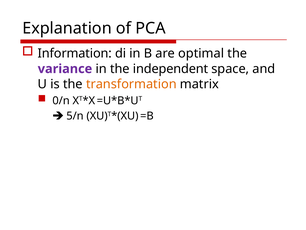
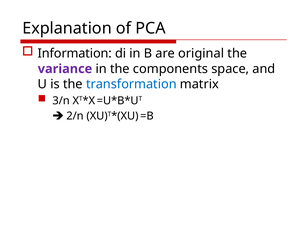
optimal: optimal -> original
independent: independent -> components
transformation colour: orange -> blue
0/n: 0/n -> 3/n
5/n: 5/n -> 2/n
